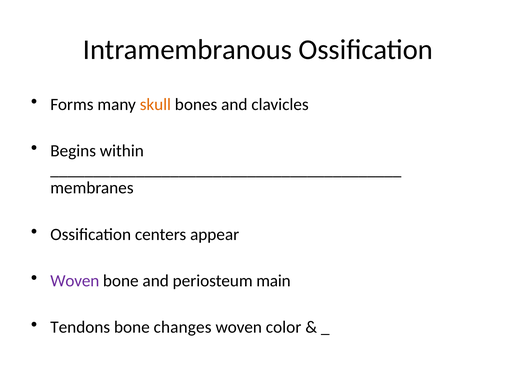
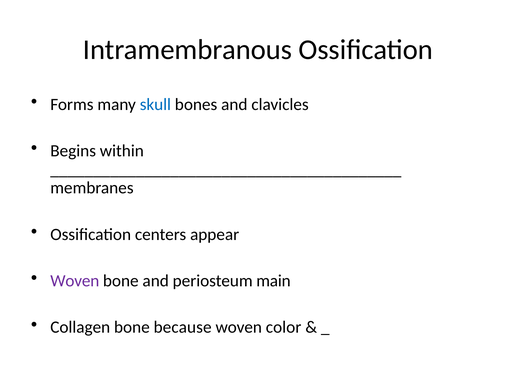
skull colour: orange -> blue
Tendons: Tendons -> Collagen
changes: changes -> because
